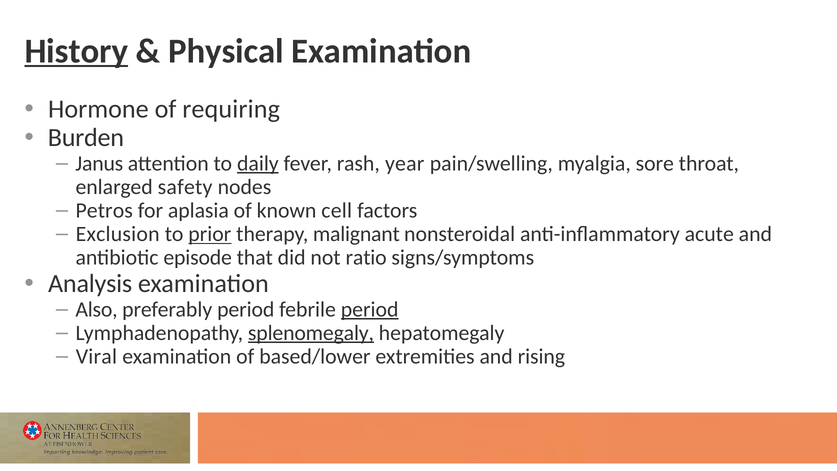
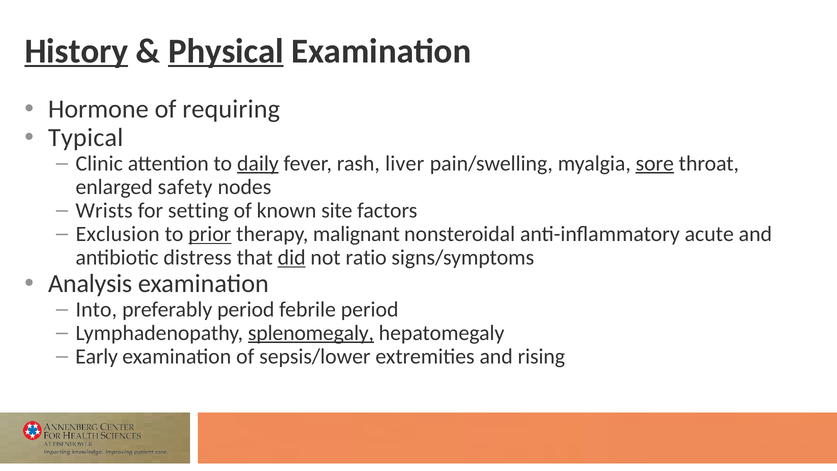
Physical underline: none -> present
Burden: Burden -> Typical
Janus: Janus -> Clinic
year: year -> liver
sore underline: none -> present
Petros: Petros -> Wrists
aplasia: aplasia -> setting
cell: cell -> site
episode: episode -> distress
did underline: none -> present
Also: Also -> Into
period at (370, 309) underline: present -> none
Viral: Viral -> Early
based/lower: based/lower -> sepsis/lower
